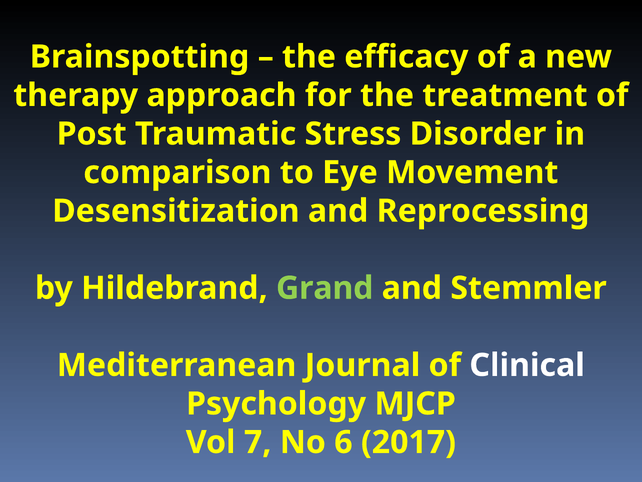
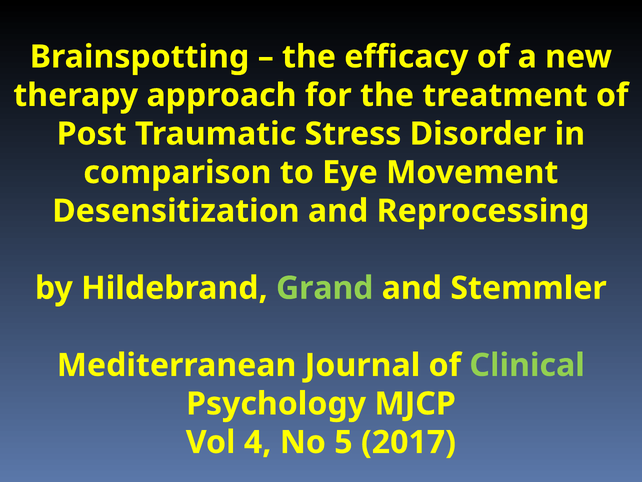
Clinical colour: white -> light green
7: 7 -> 4
6: 6 -> 5
